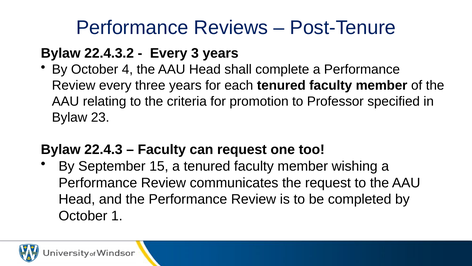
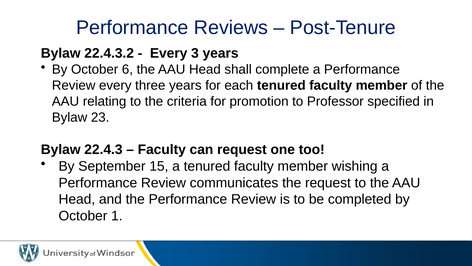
4: 4 -> 6
